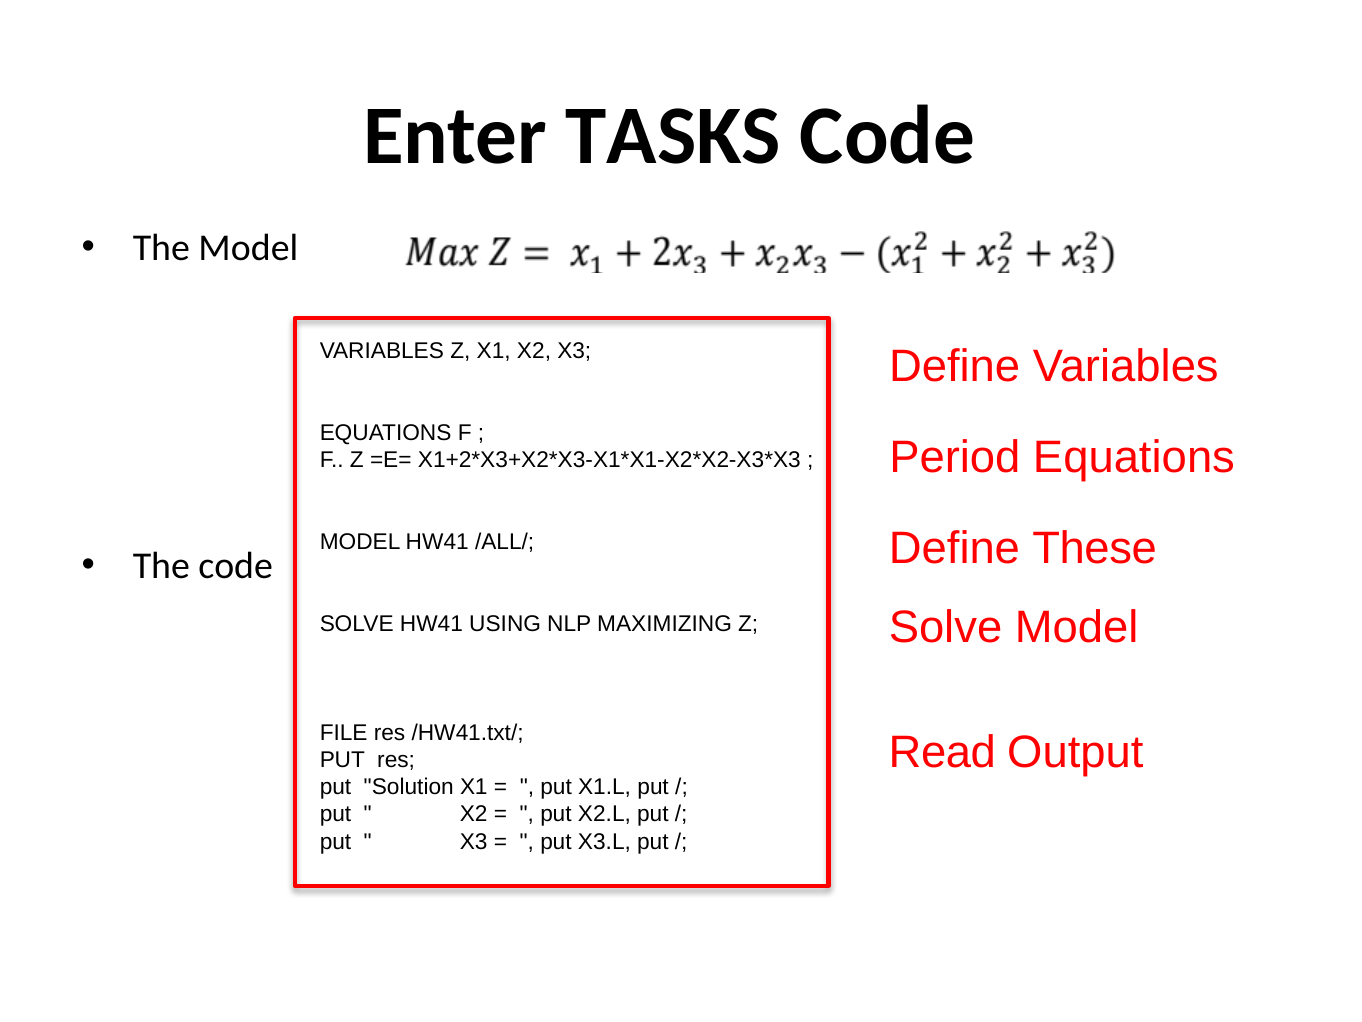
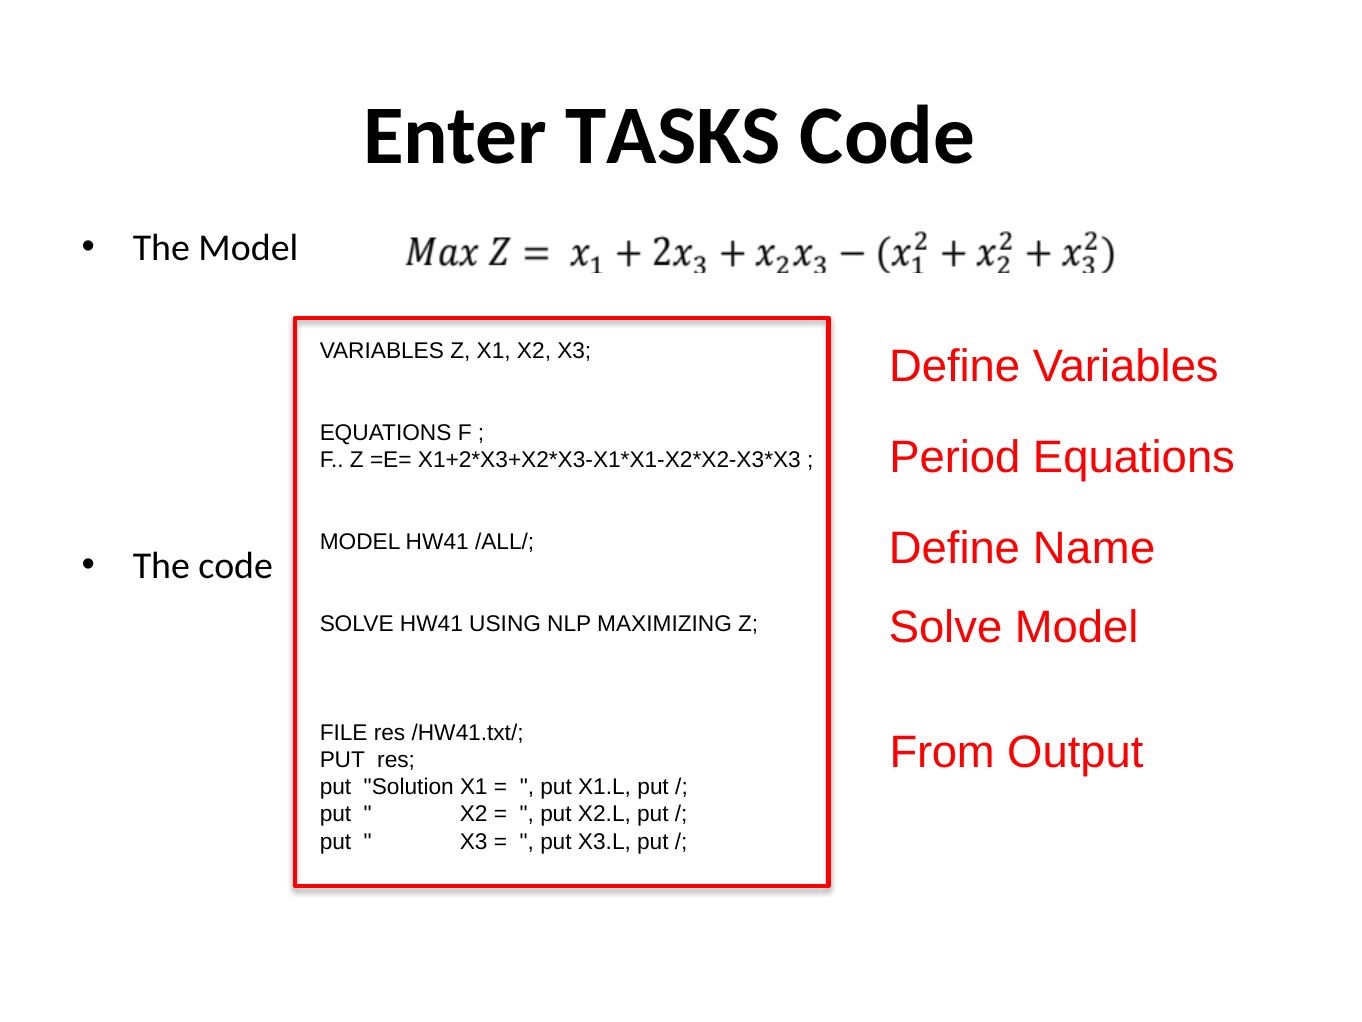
These: These -> Name
Read: Read -> From
